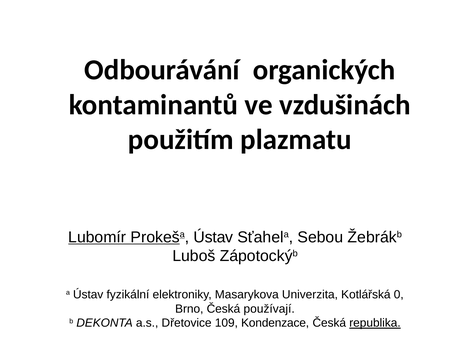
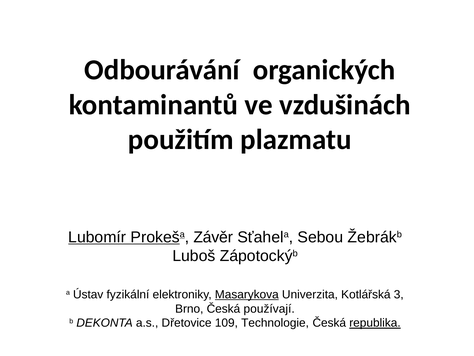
Prokeša Ústav: Ústav -> Závěr
Masarykova underline: none -> present
0: 0 -> 3
Kondenzace: Kondenzace -> Technologie
